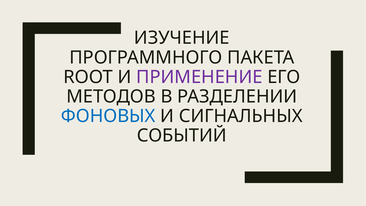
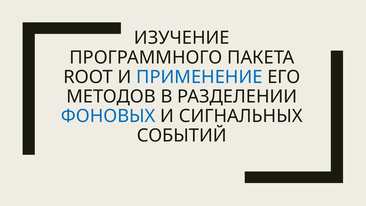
ПРИМЕНЕНИЕ colour: purple -> blue
